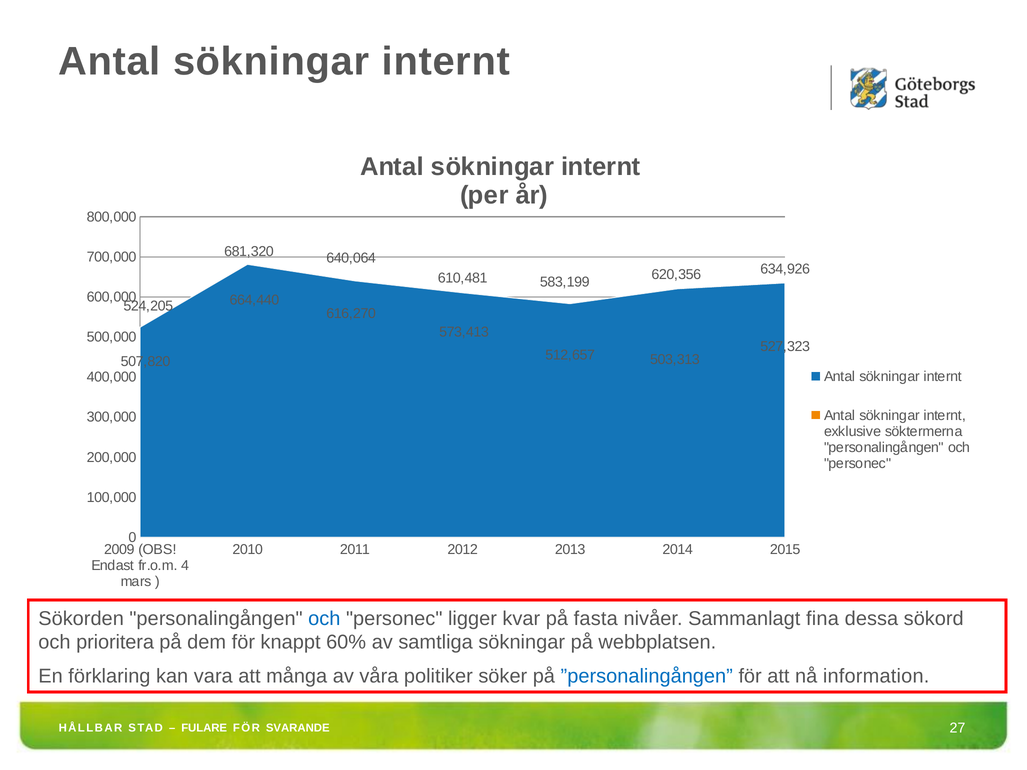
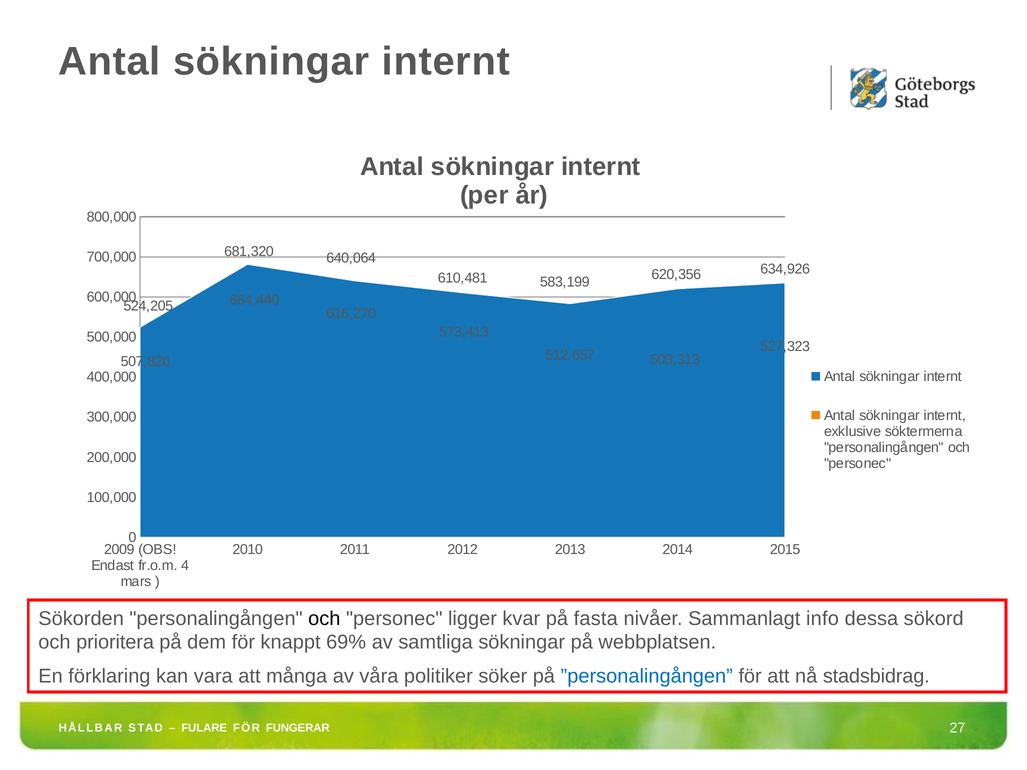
och at (324, 619) colour: blue -> black
fina: fina -> info
60%: 60% -> 69%
information: information -> stadsbidrag
SVARANDE: SVARANDE -> FUNGERAR
